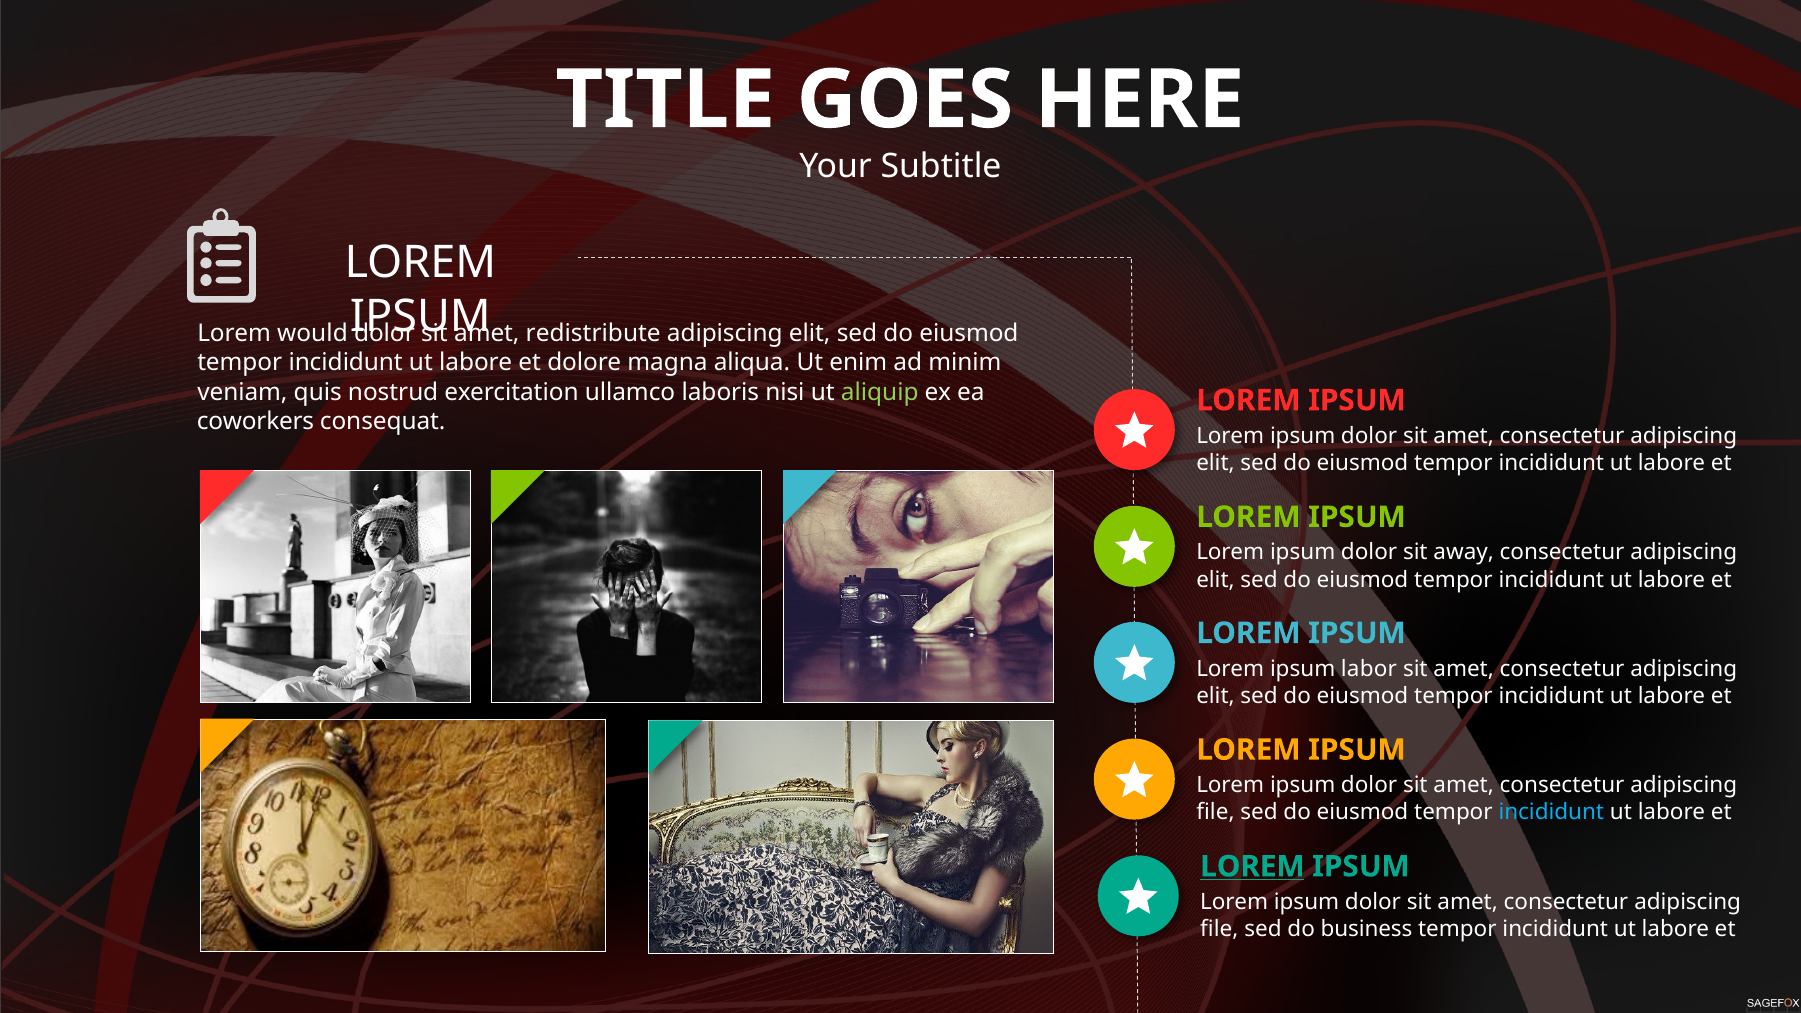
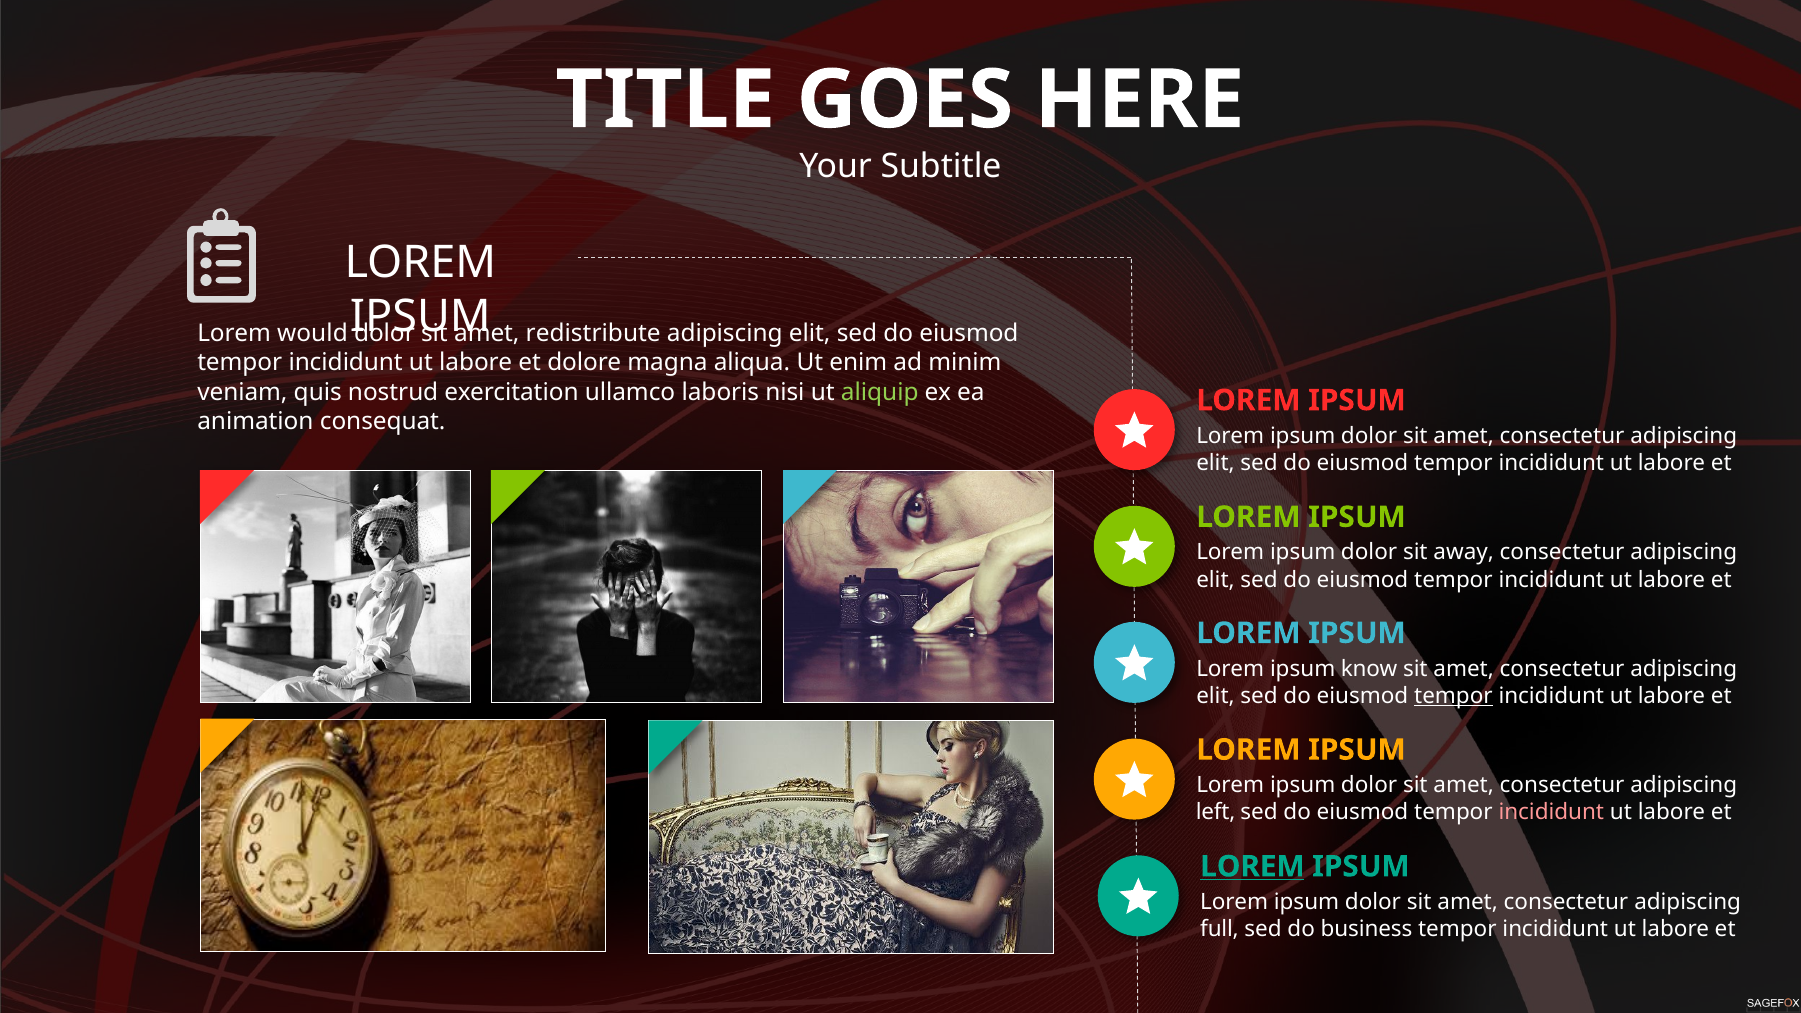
coworkers: coworkers -> animation
labor: labor -> know
tempor at (1453, 696) underline: none -> present
file at (1215, 812): file -> left
incididunt at (1551, 812) colour: light blue -> pink
file at (1219, 929): file -> full
